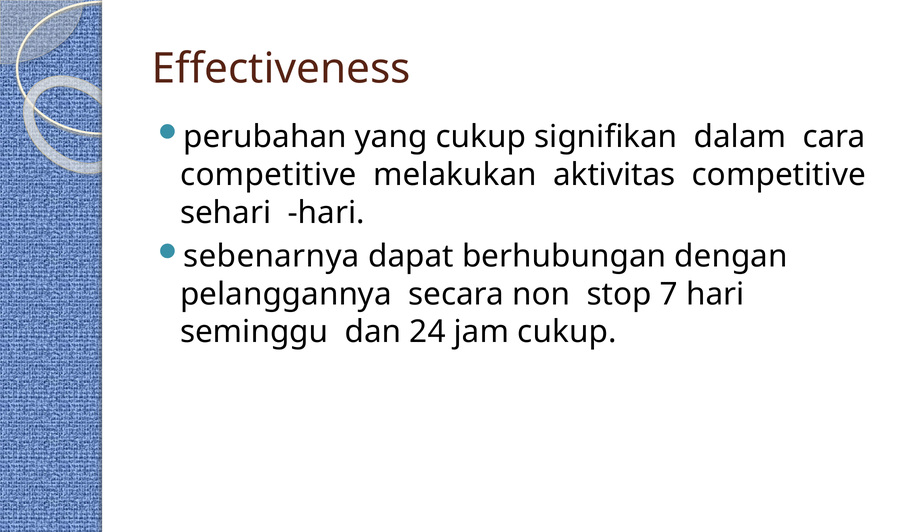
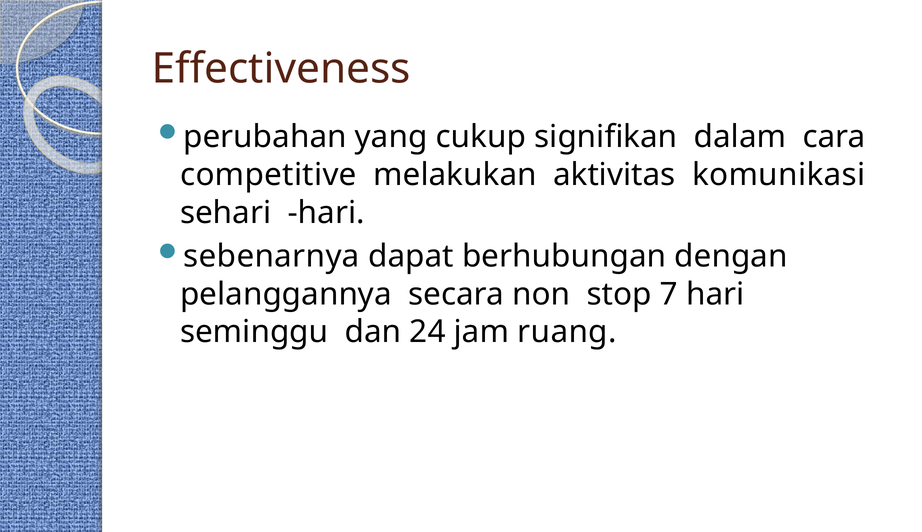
aktivitas competitive: competitive -> komunikasi
jam cukup: cukup -> ruang
